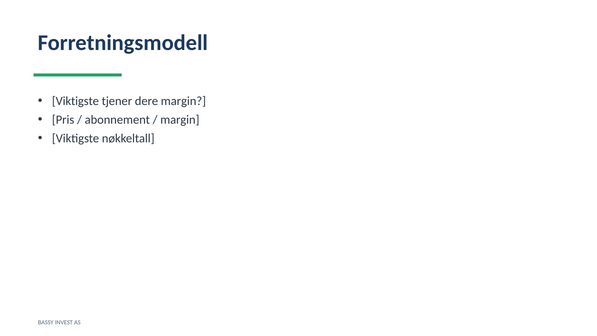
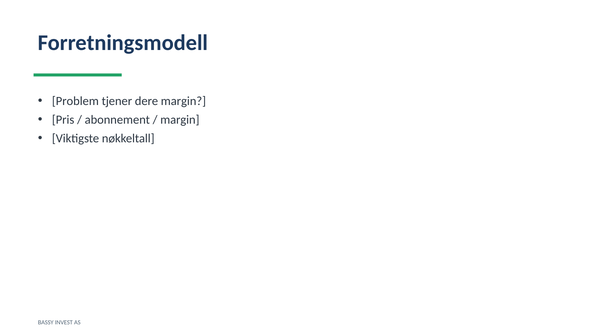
Viktigste at (75, 101): Viktigste -> Problem
